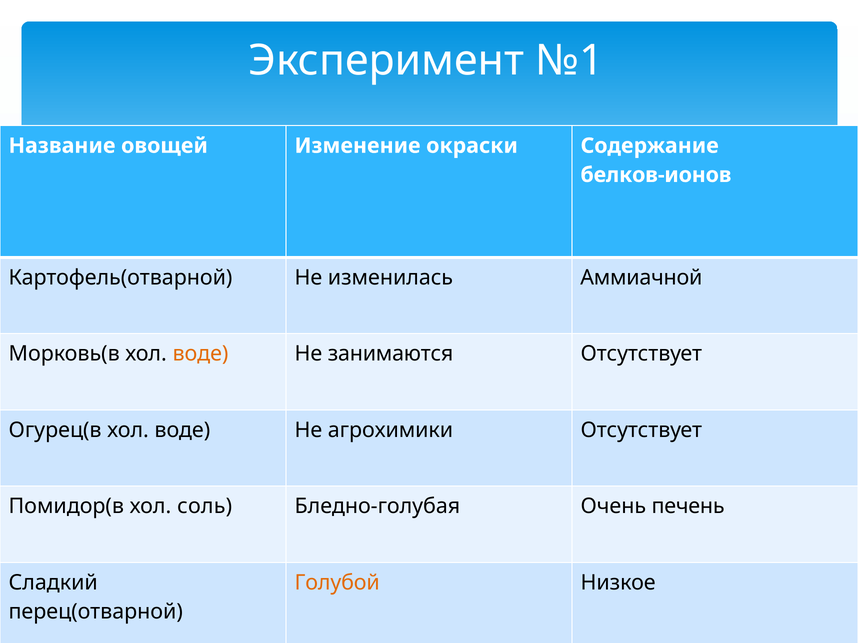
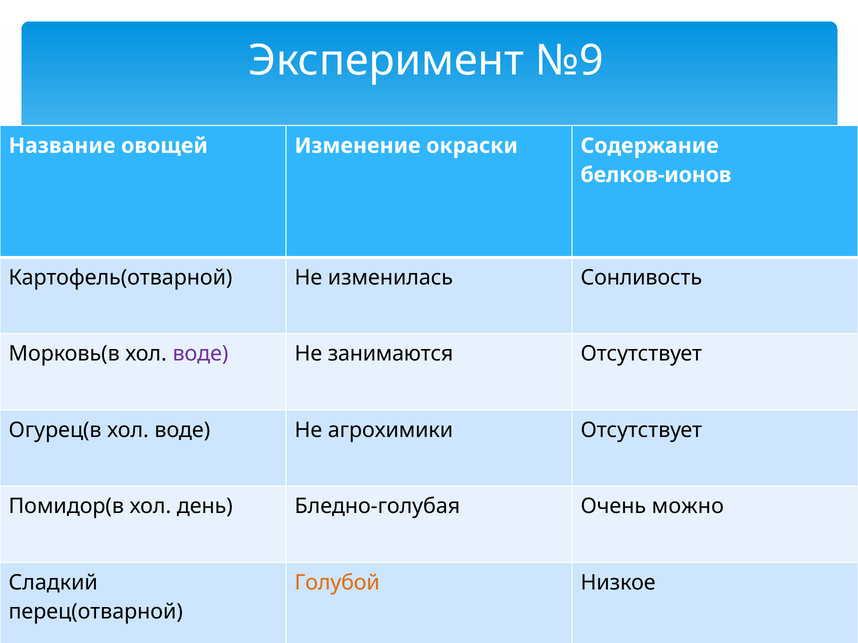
№1: №1 -> №9
Аммиачной: Аммиачной -> Сонливость
воде at (200, 354) colour: orange -> purple
соль: соль -> день
печень: печень -> можно
